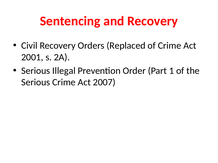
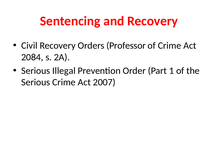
Replaced: Replaced -> Professor
2001: 2001 -> 2084
